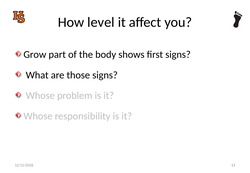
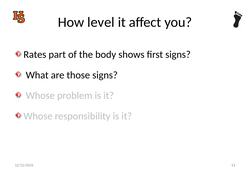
Grow: Grow -> Rates
